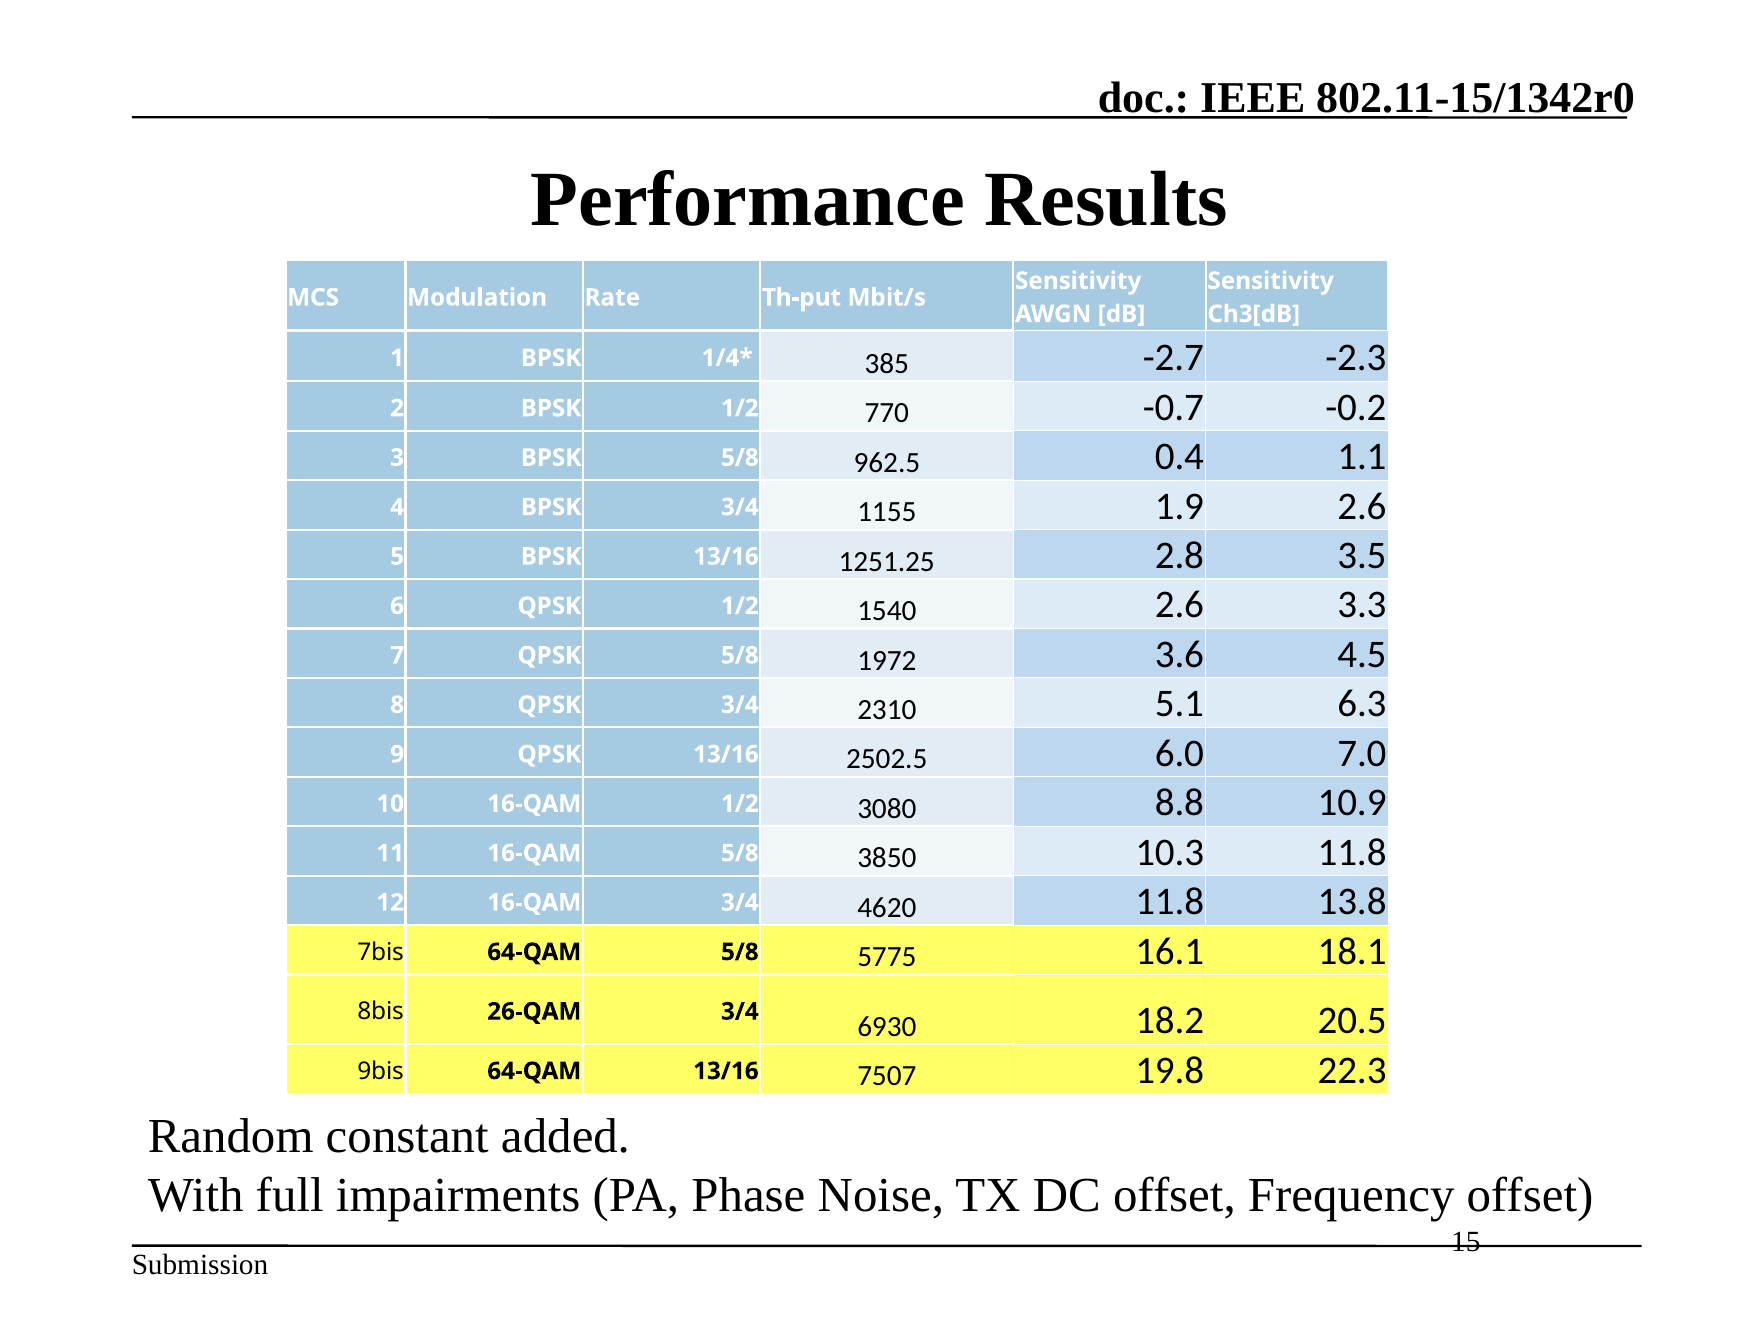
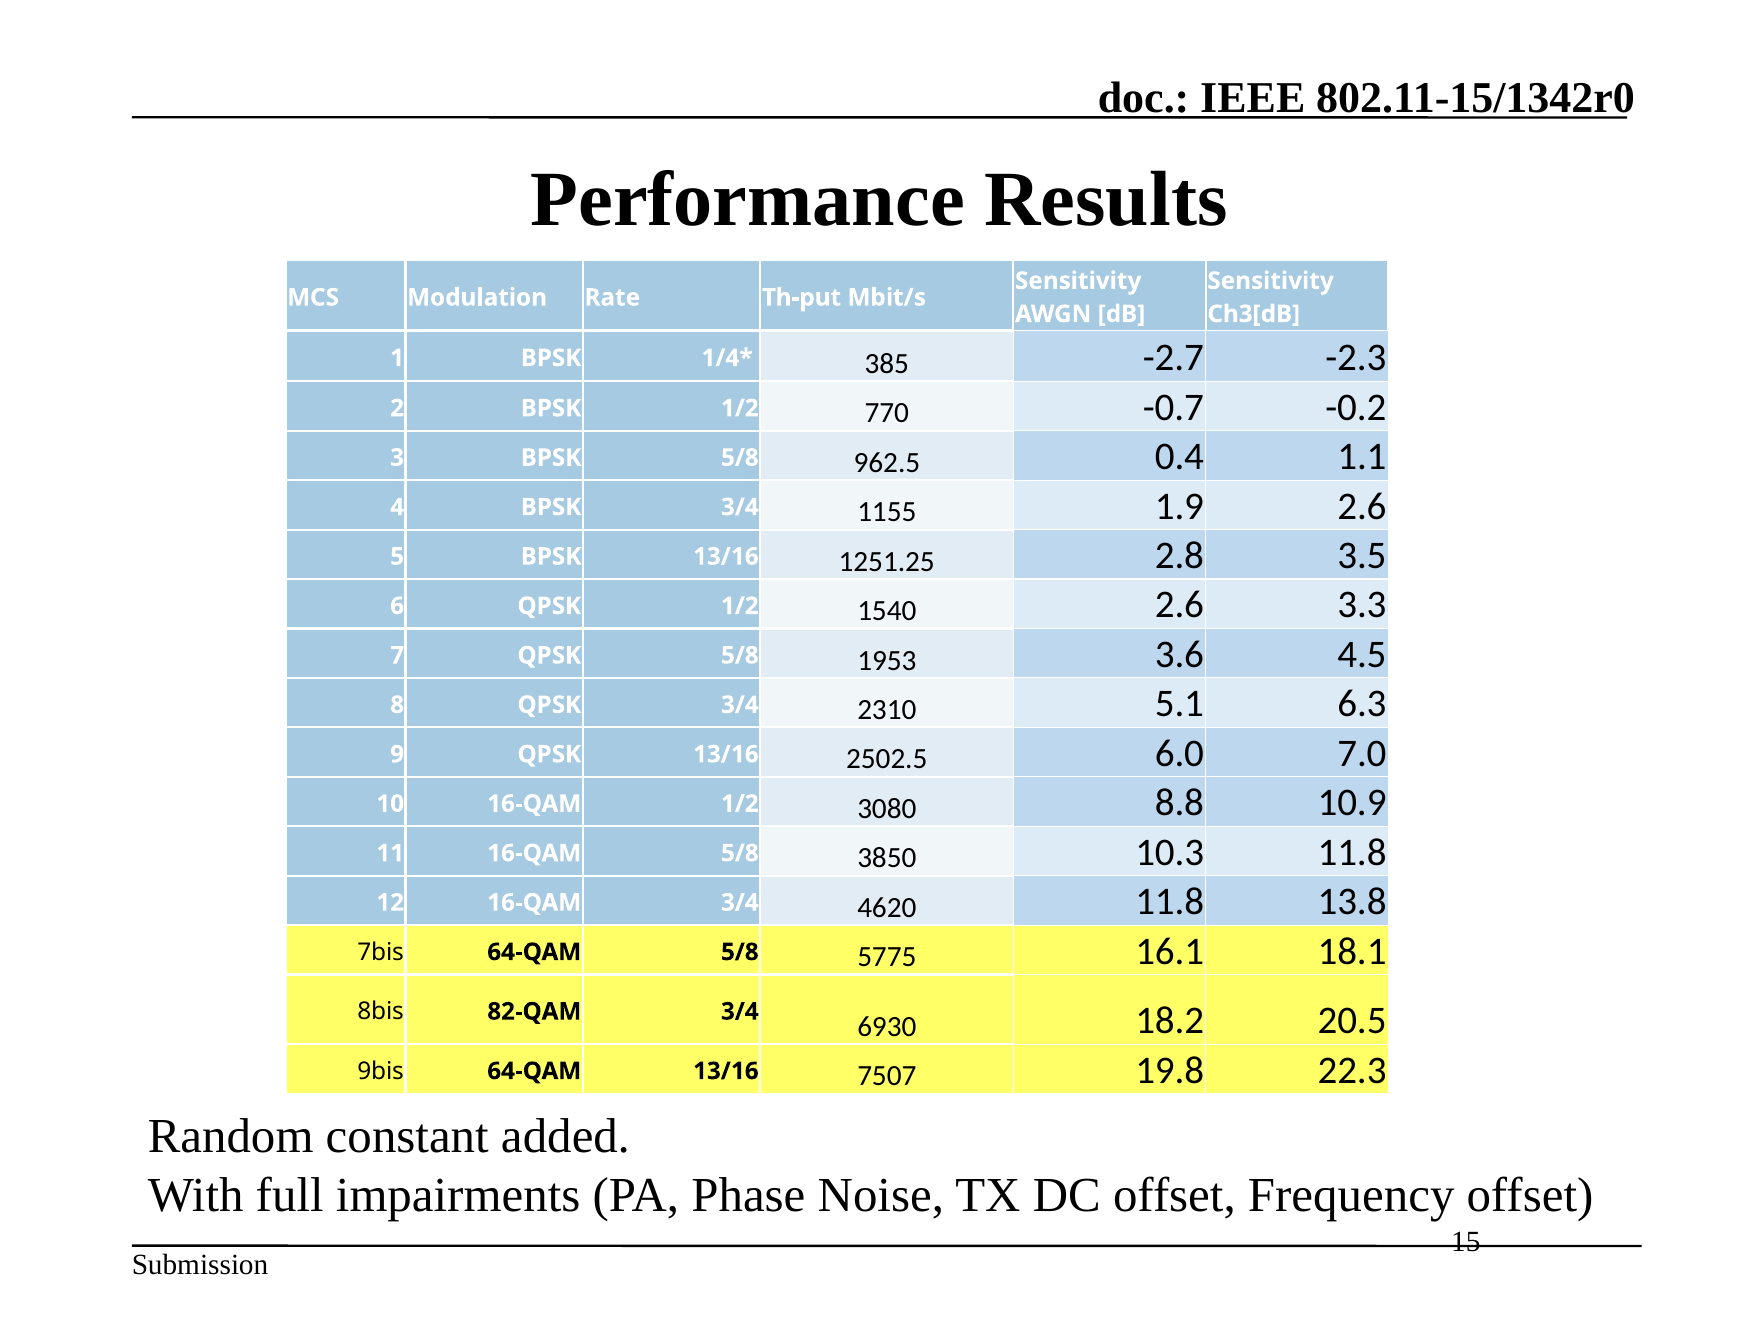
1972: 1972 -> 1953
26-QAM: 26-QAM -> 82-QAM
